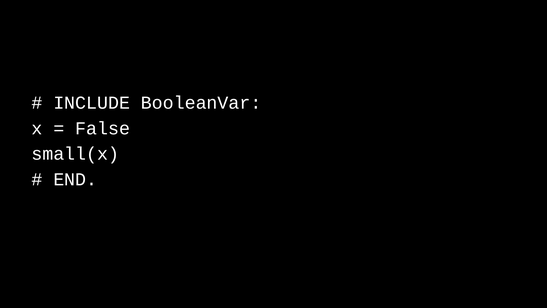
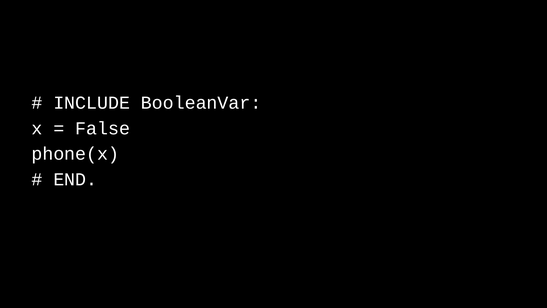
small(x: small(x -> phone(x
